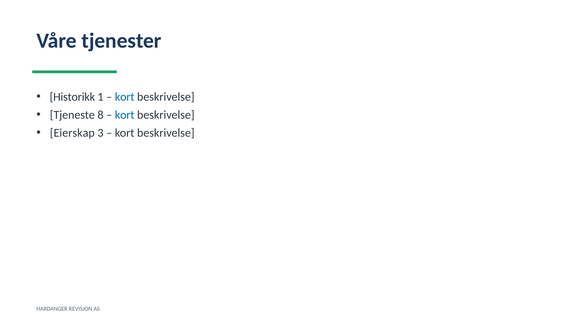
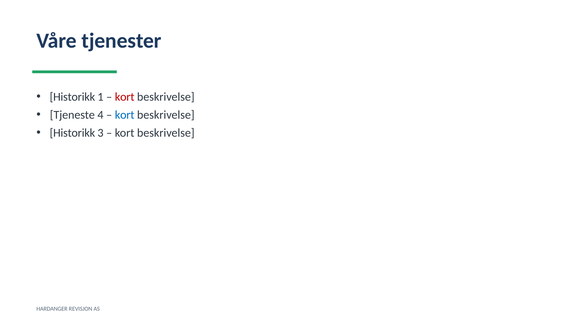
kort at (125, 97) colour: blue -> red
8: 8 -> 4
Eierskap at (72, 133): Eierskap -> Historikk
